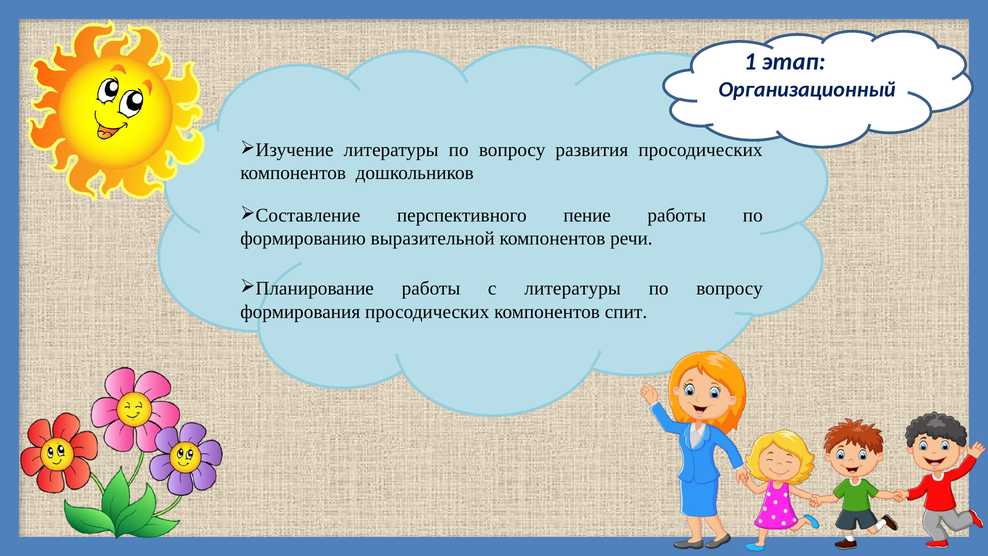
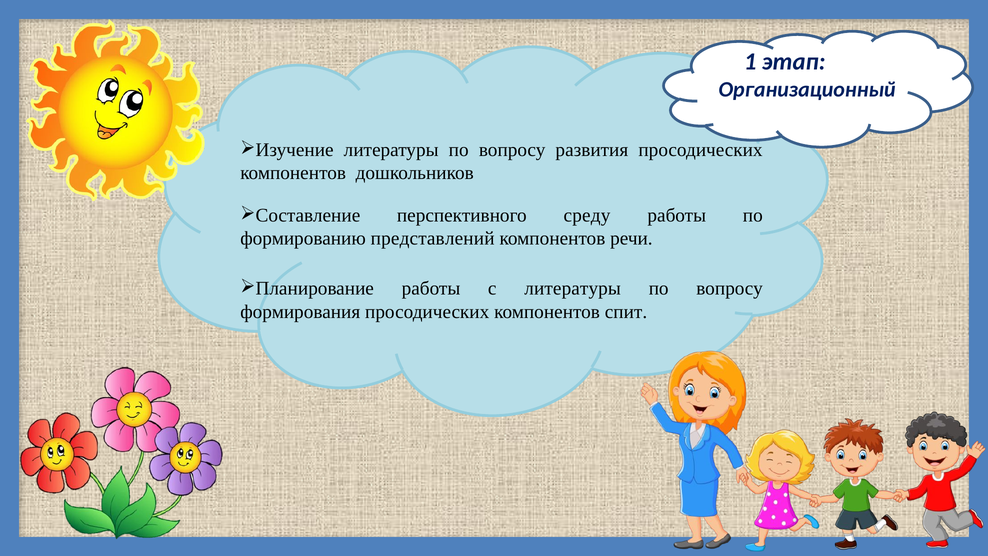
пение: пение -> среду
выразительной: выразительной -> представлений
